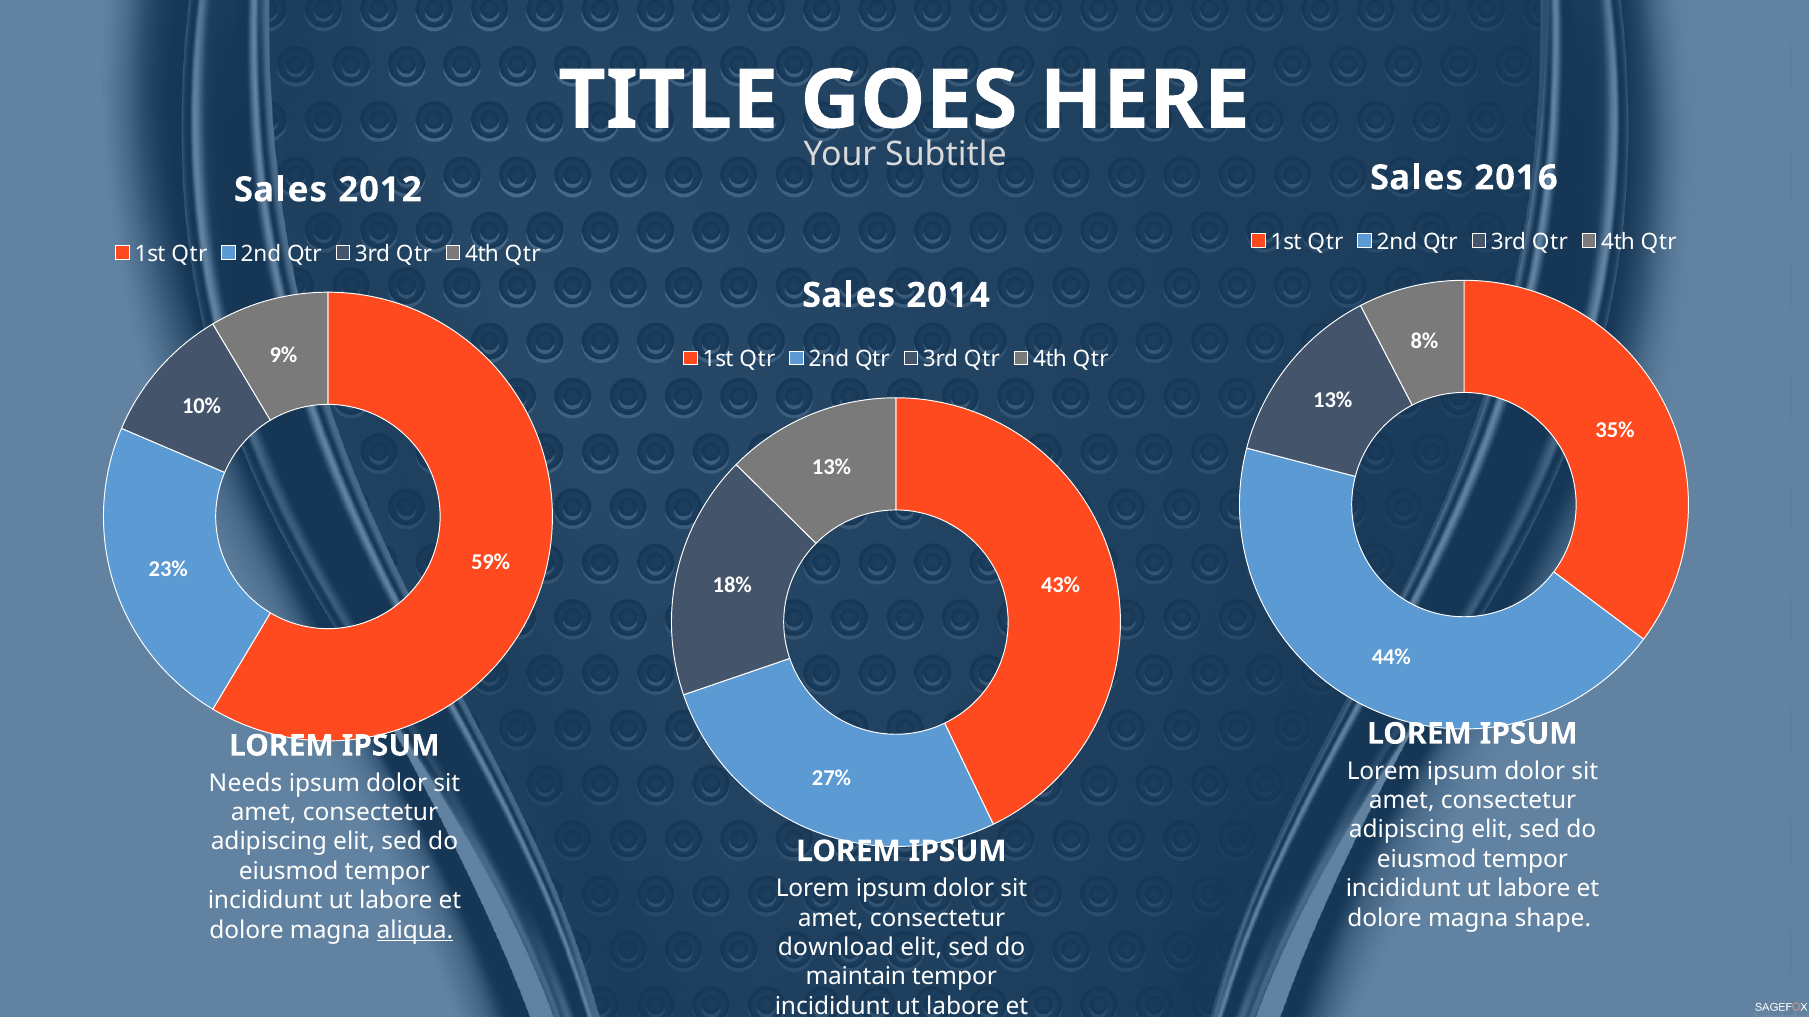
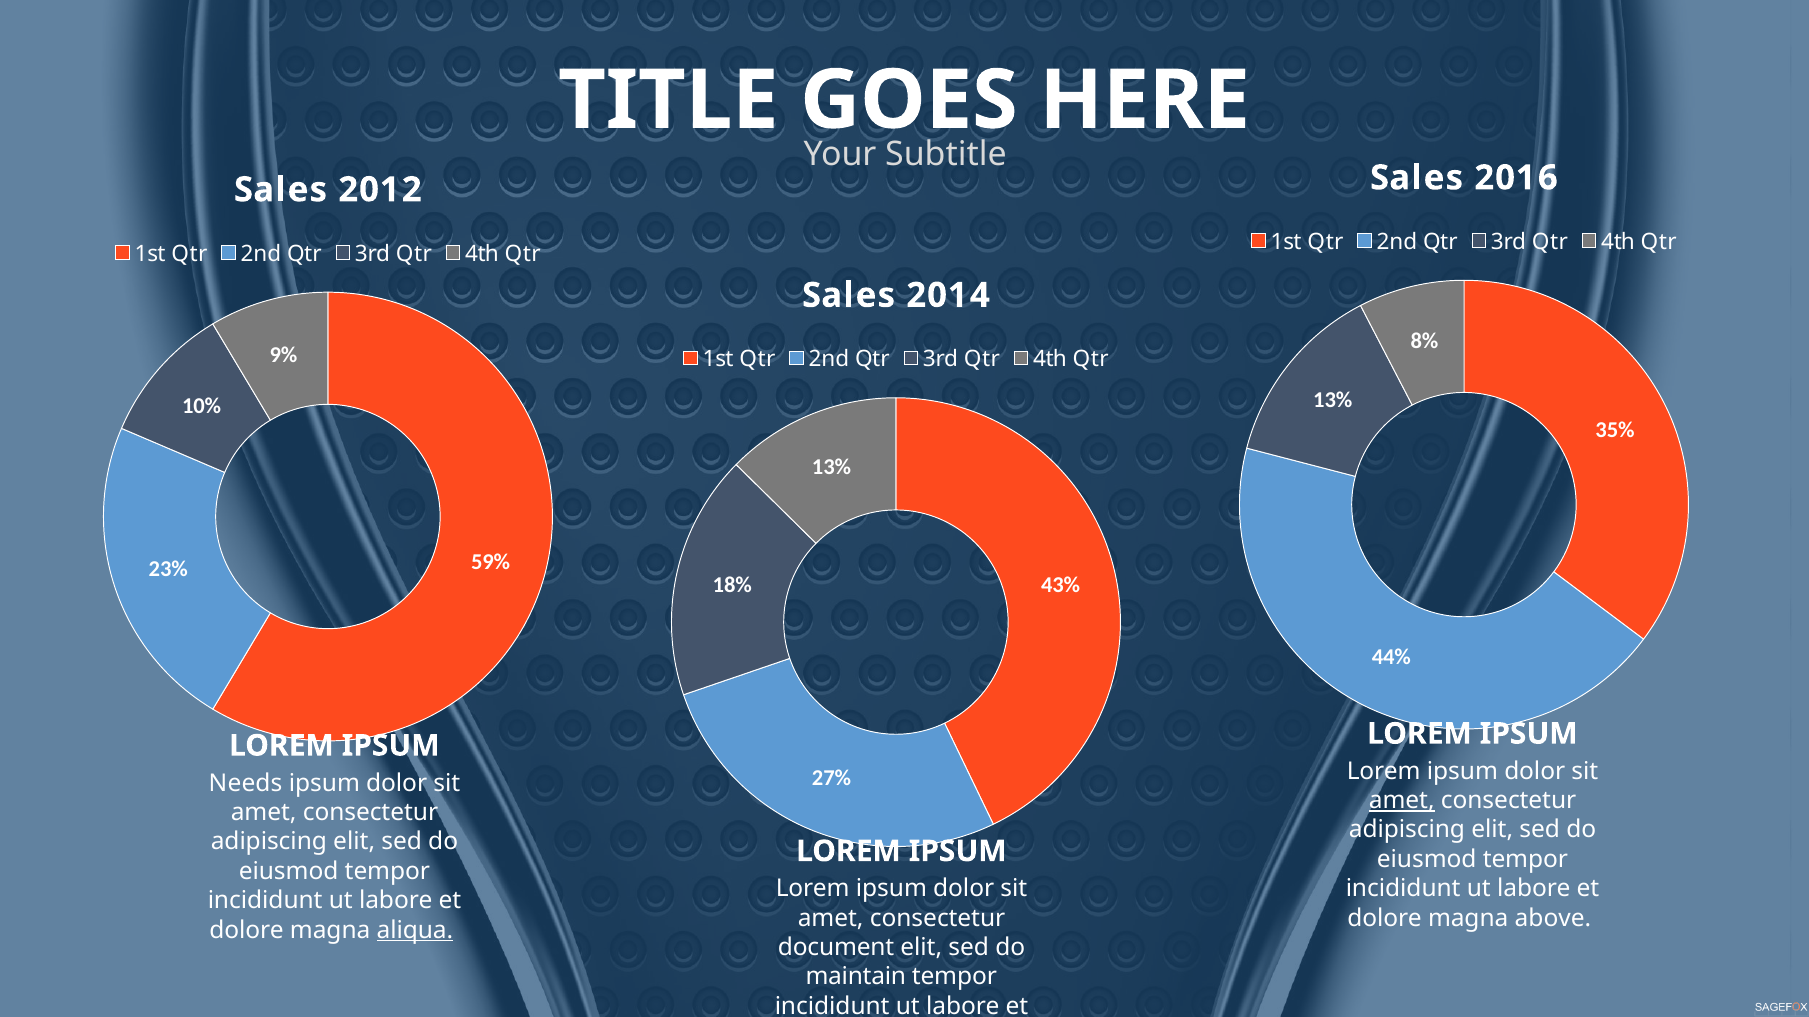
amet at (1402, 801) underline: none -> present
shape: shape -> above
download: download -> document
